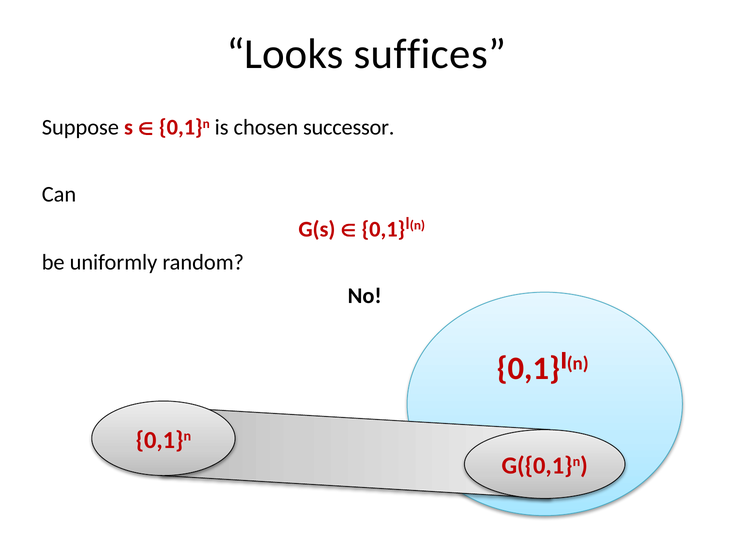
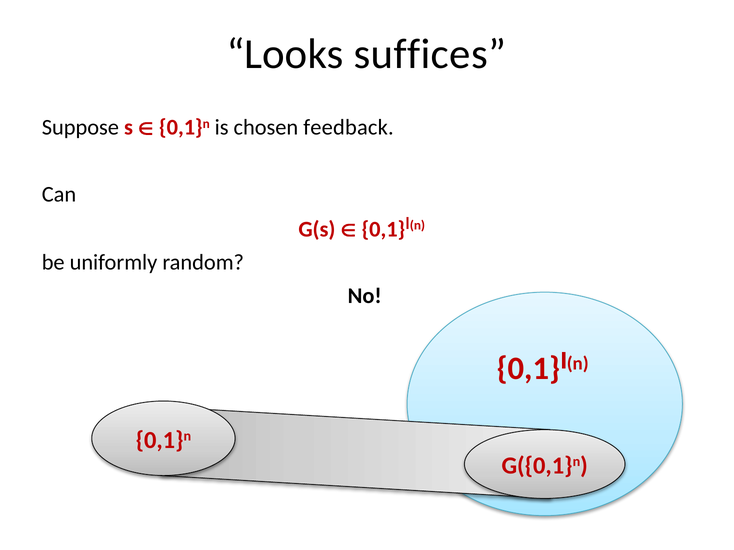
successor: successor -> feedback
